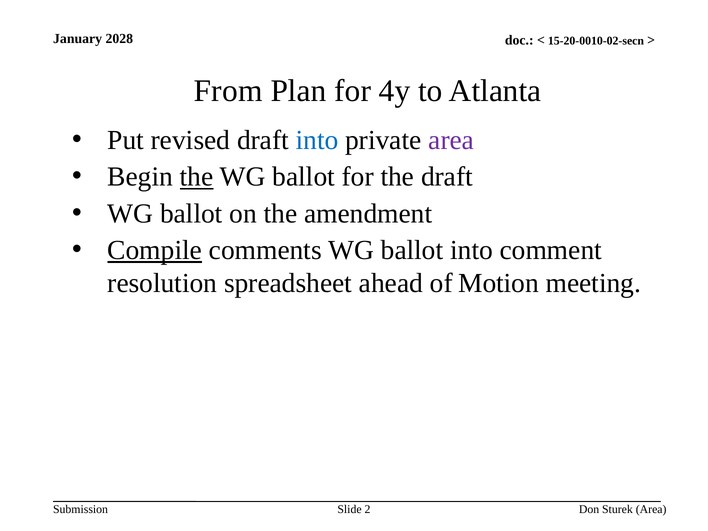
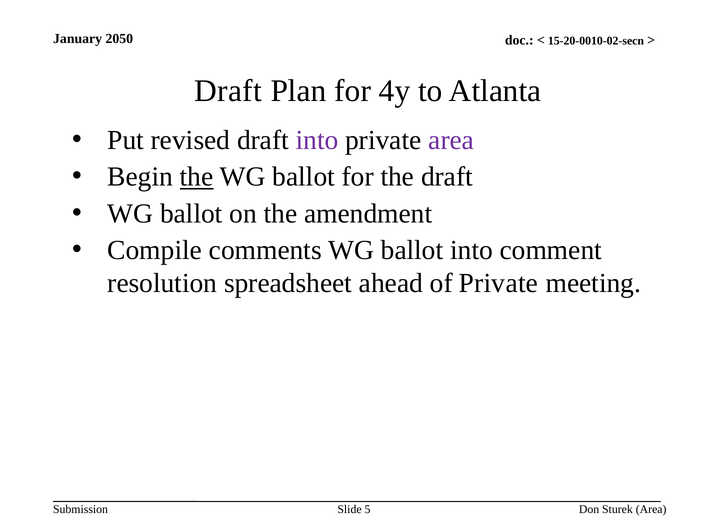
2028: 2028 -> 2050
From at (228, 91): From -> Draft
into at (317, 140) colour: blue -> purple
Compile underline: present -> none
of Motion: Motion -> Private
2: 2 -> 5
